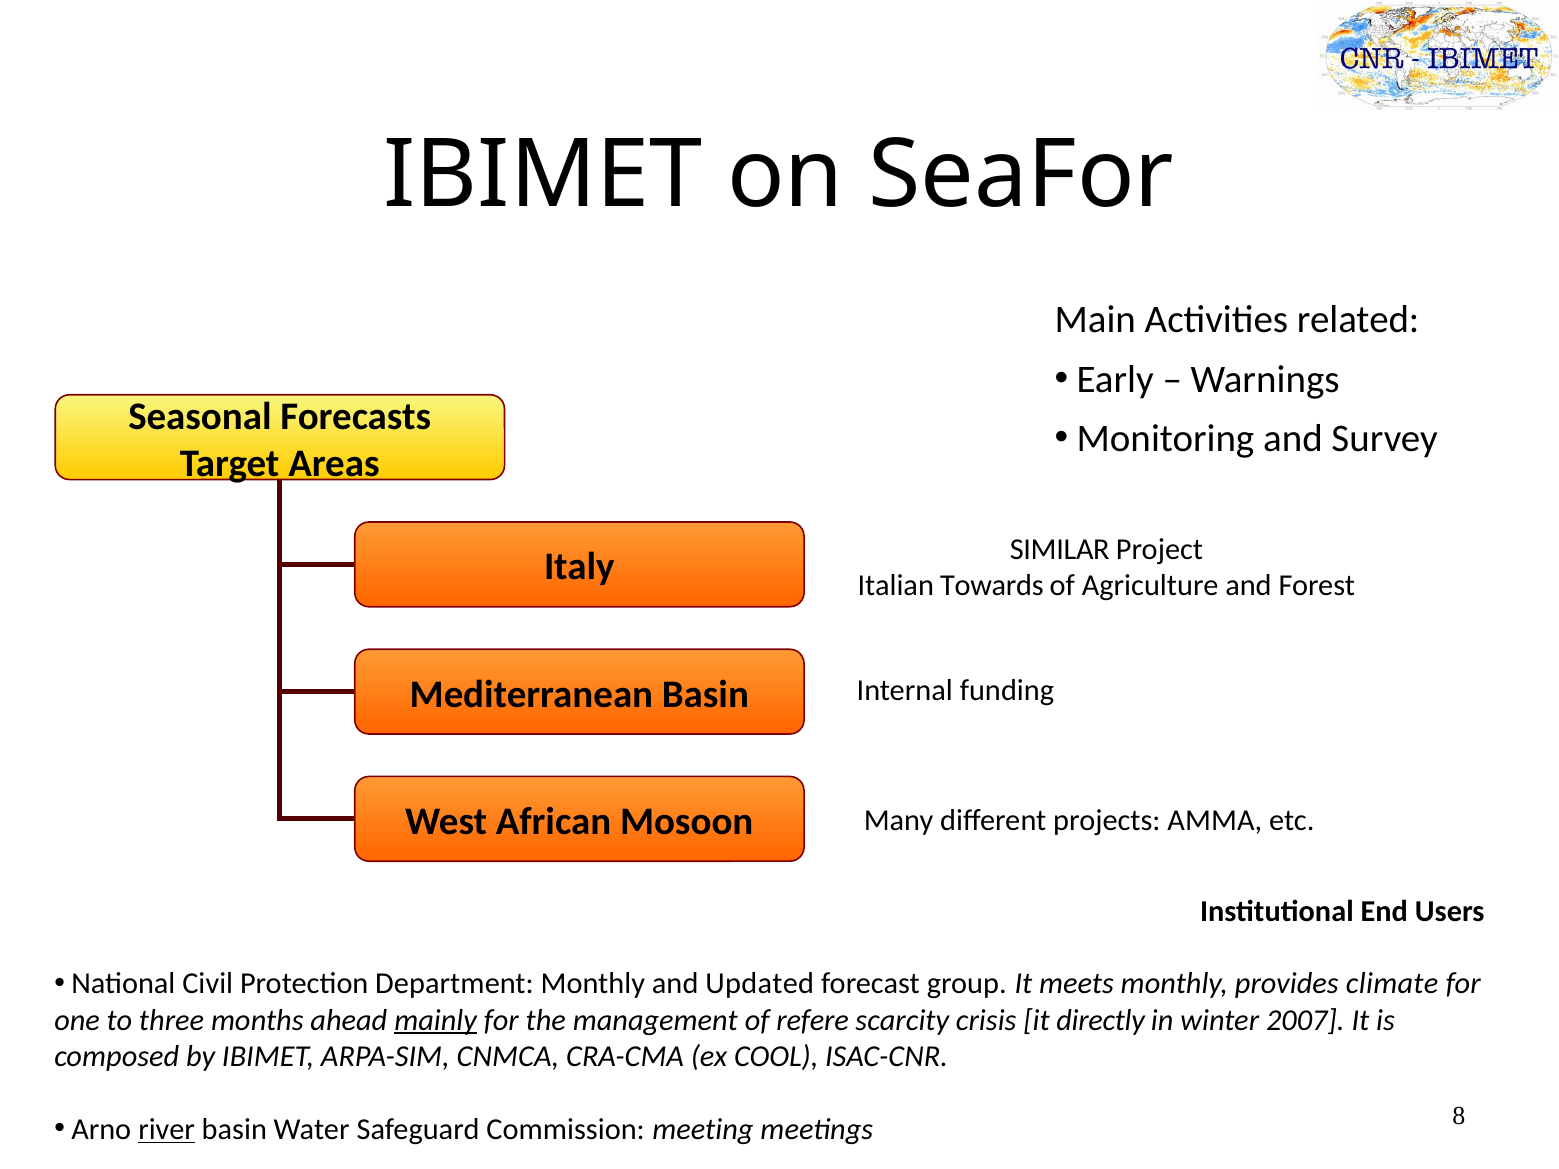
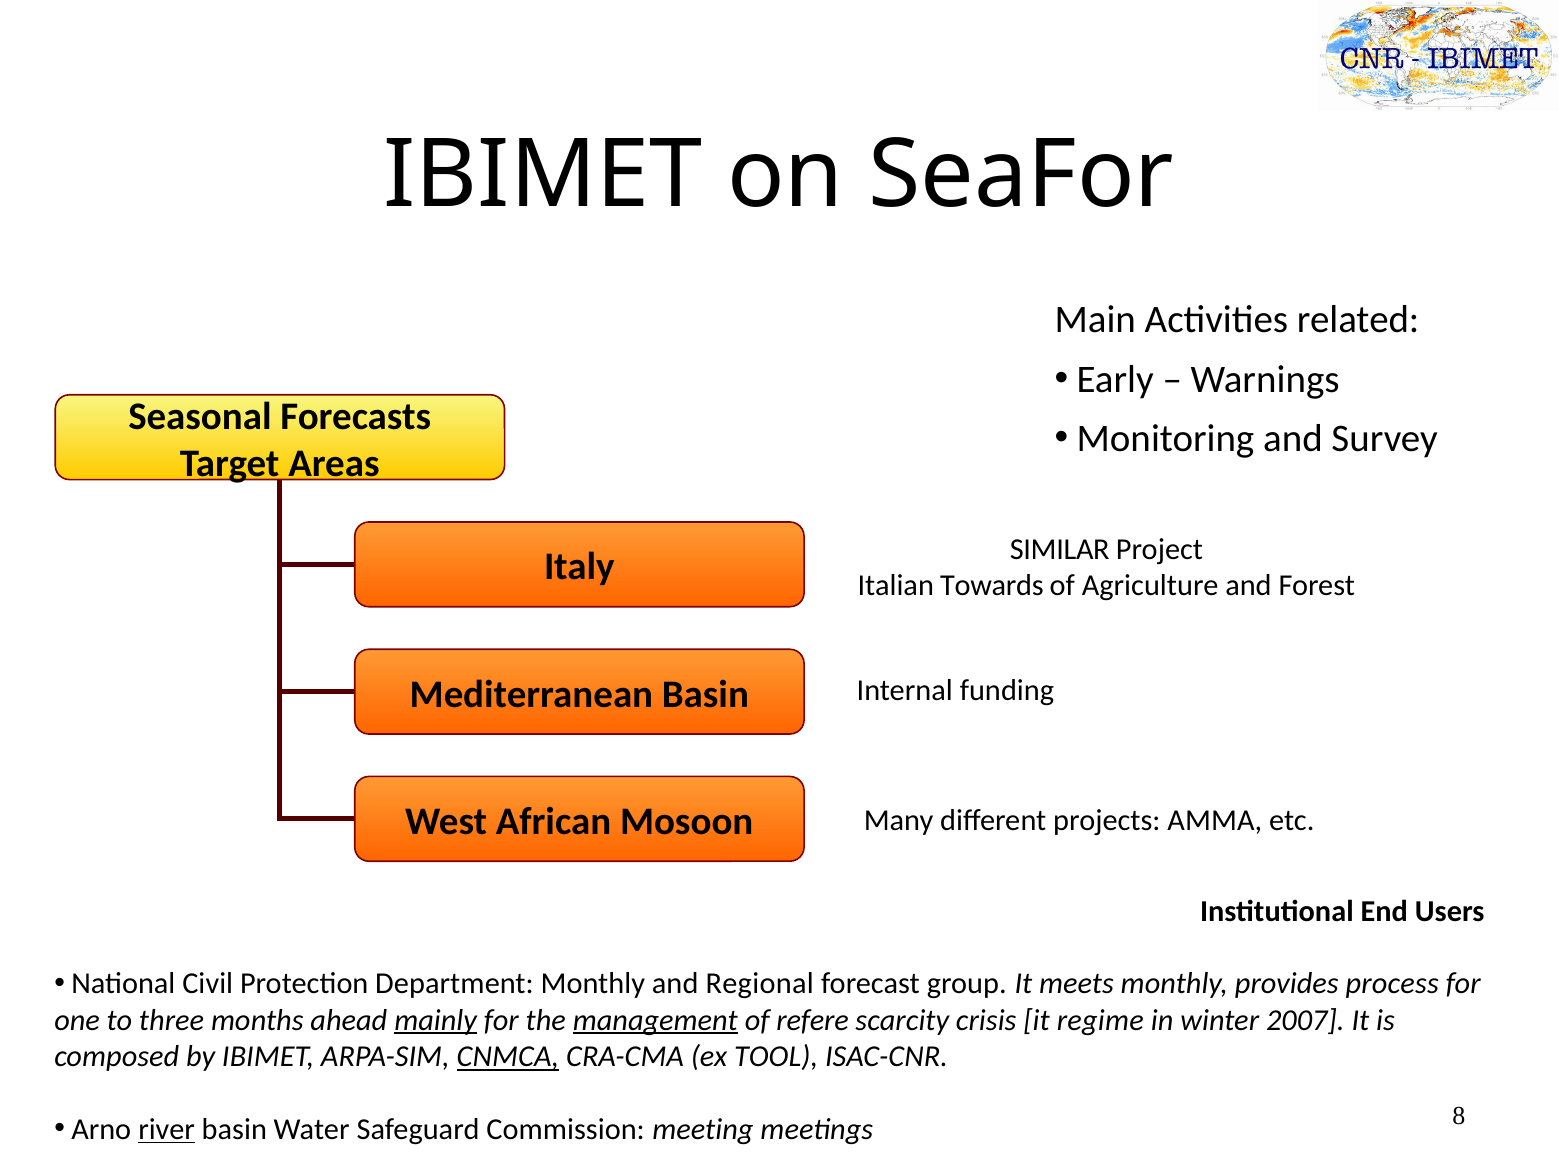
Updated: Updated -> Regional
climate: climate -> process
management underline: none -> present
directly: directly -> regime
CNMCA underline: none -> present
COOL: COOL -> TOOL
